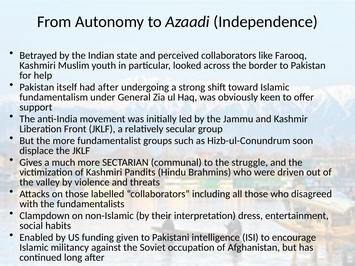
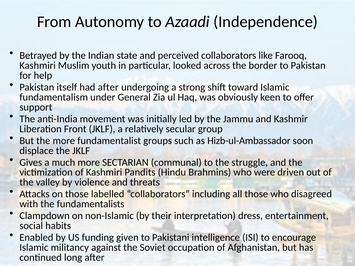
Hizb-ul-Conundrum: Hizb-ul-Conundrum -> Hizb-ul-Ambassador
